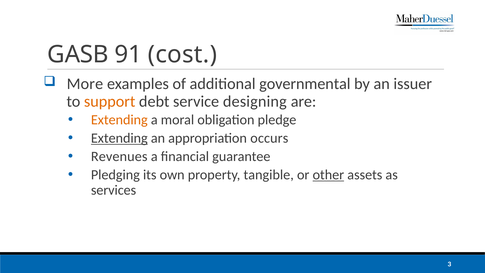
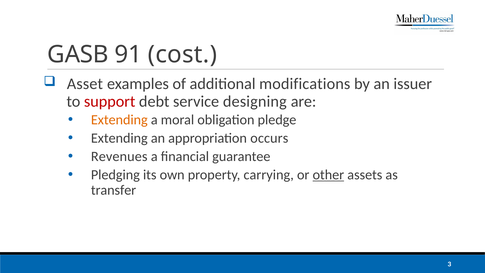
More: More -> Asset
governmental: governmental -> modifications
support colour: orange -> red
Extending at (119, 138) underline: present -> none
tangible: tangible -> carrying
services: services -> transfer
